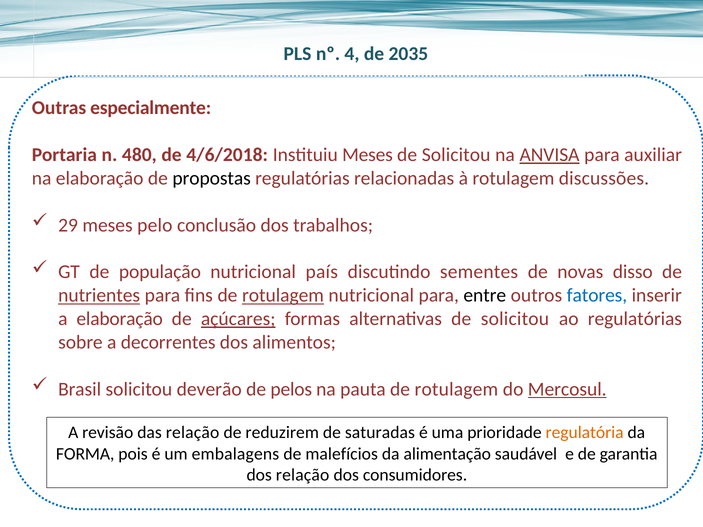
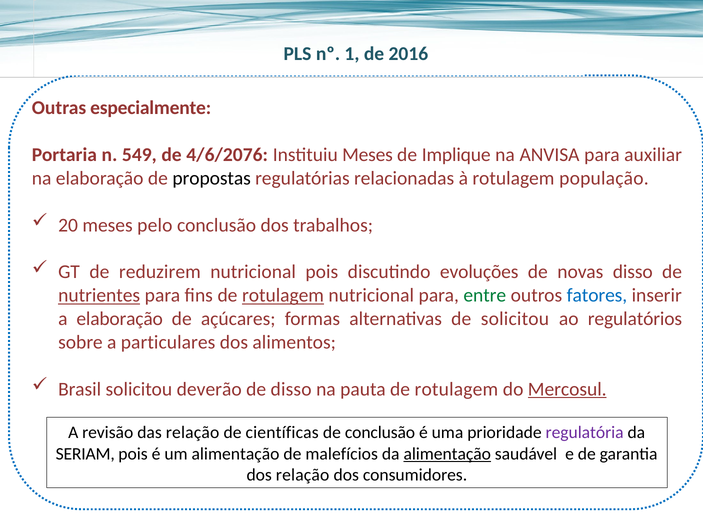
4: 4 -> 1
2035: 2035 -> 2016
480: 480 -> 549
4/6/2018: 4/6/2018 -> 4/6/2076
Solicitou at (456, 155): Solicitou -> Implique
ANVISA underline: present -> none
discussões: discussões -> população
29: 29 -> 20
população: população -> reduzirem
nutricional país: país -> pois
sementes: sementes -> evoluções
entre colour: black -> green
açúcares underline: present -> none
ao regulatórias: regulatórias -> regulatórios
decorrentes: decorrentes -> particulares
de pelos: pelos -> disso
reduzirem: reduzirem -> científicas
de saturadas: saturadas -> conclusão
regulatória colour: orange -> purple
FORMA: FORMA -> SERIAM
um embalagens: embalagens -> alimentação
alimentação at (447, 454) underline: none -> present
